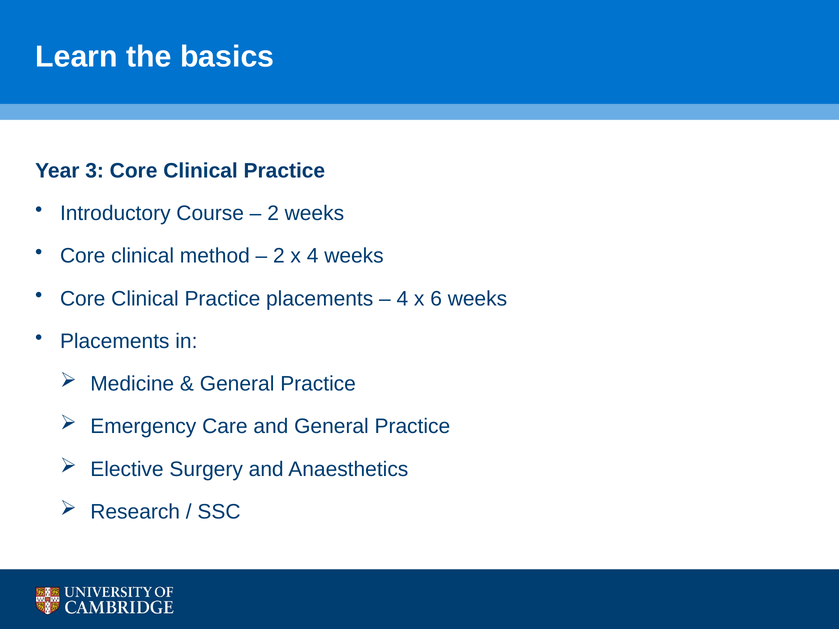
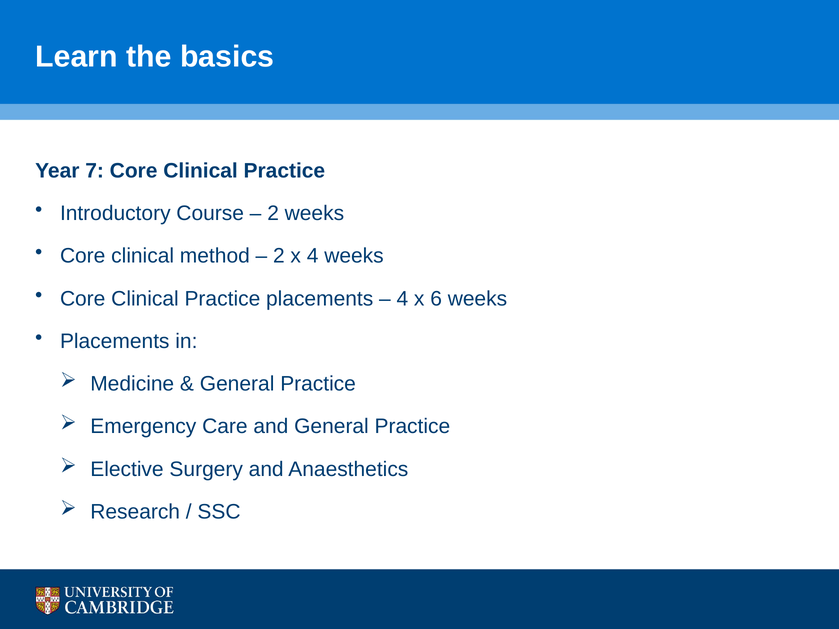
3: 3 -> 7
